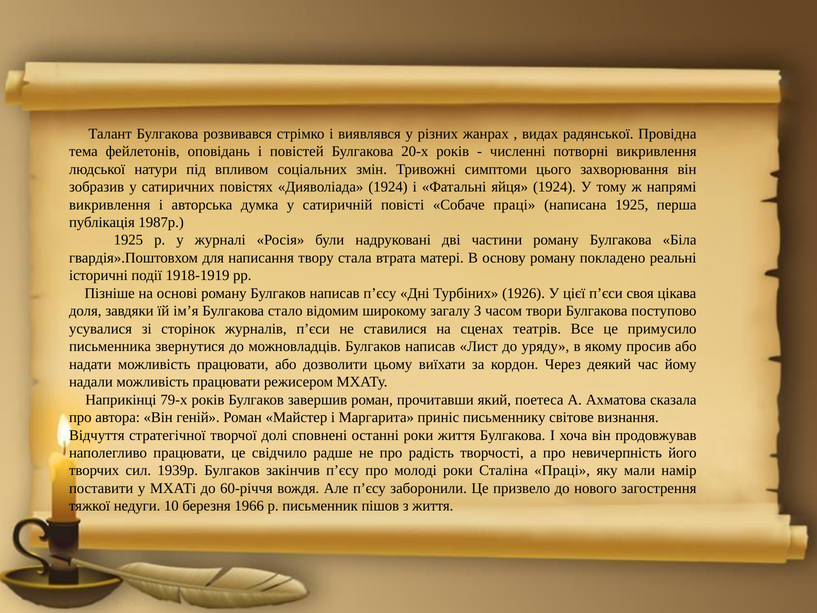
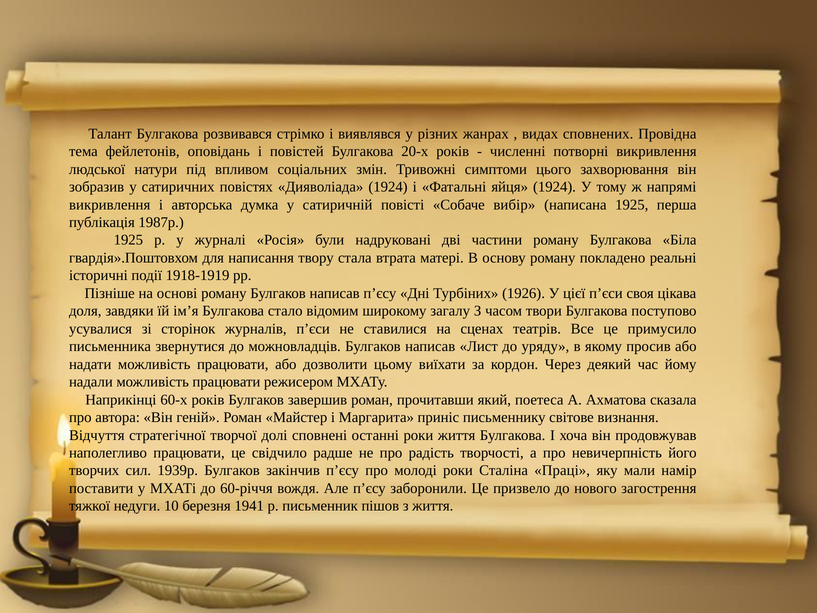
радянської: радянської -> сповнених
Собаче праці: праці -> вибір
79-х: 79-х -> 60-х
1966: 1966 -> 1941
